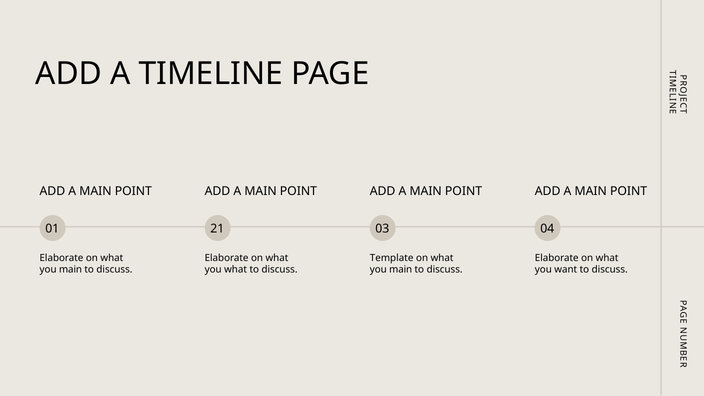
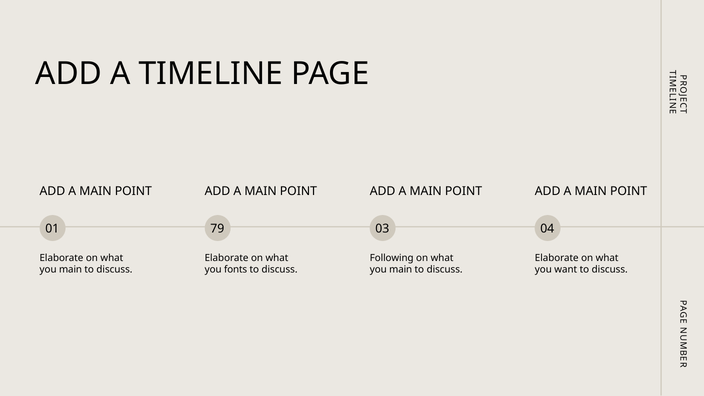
21: 21 -> 79
Template: Template -> Following
you what: what -> fonts
